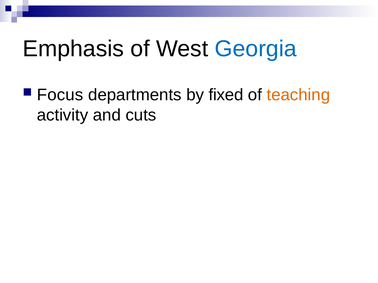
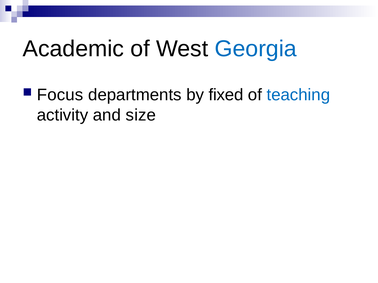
Emphasis: Emphasis -> Academic
teaching colour: orange -> blue
cuts: cuts -> size
